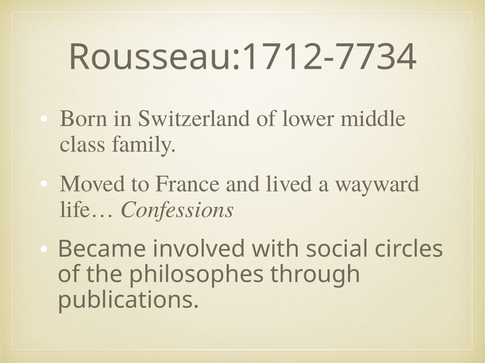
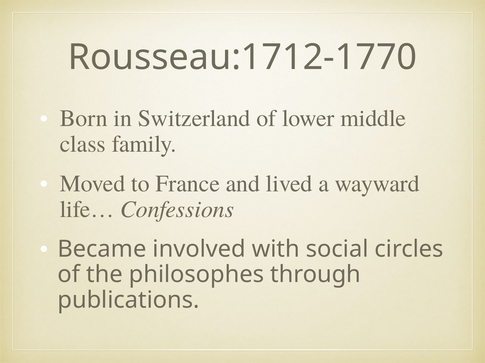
Rousseau:1712-7734: Rousseau:1712-7734 -> Rousseau:1712-1770
